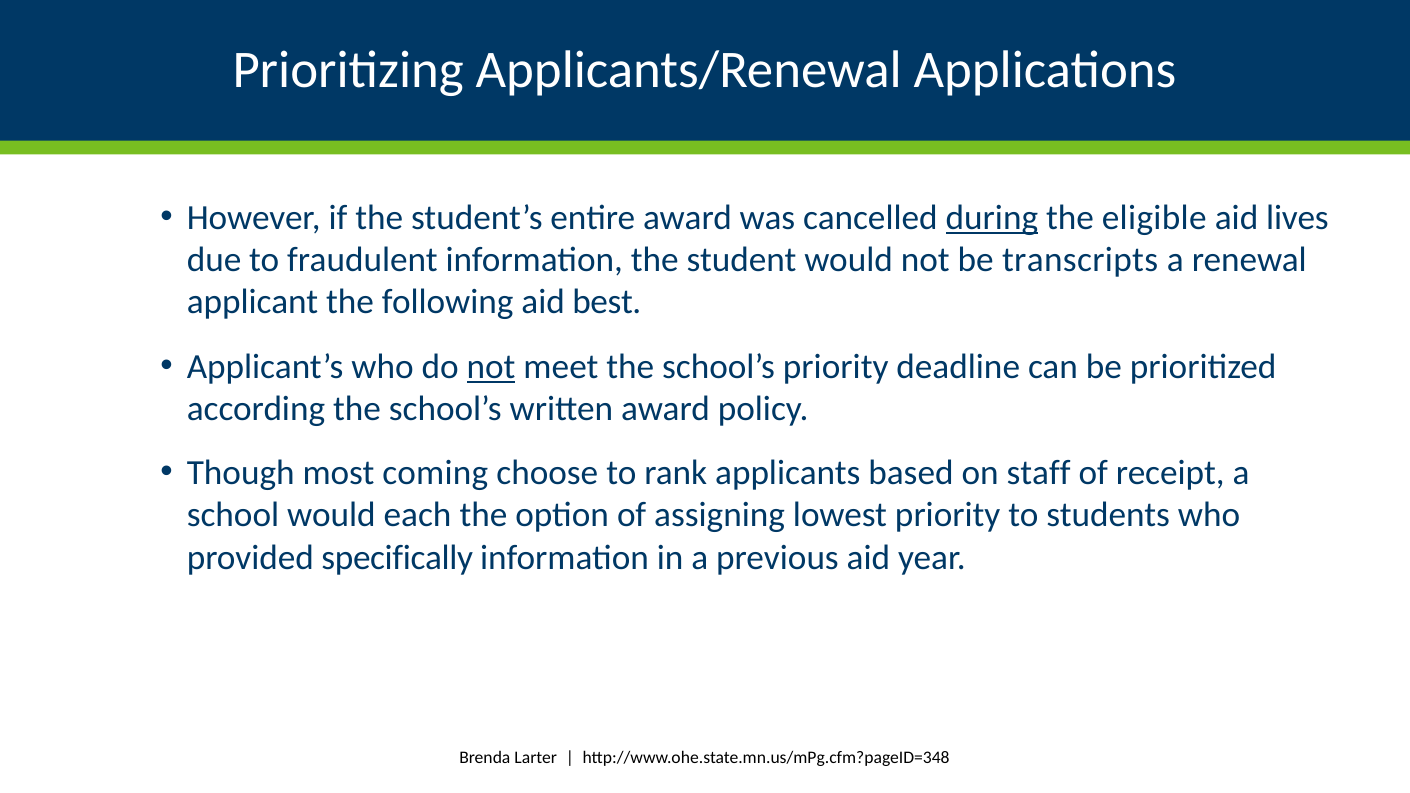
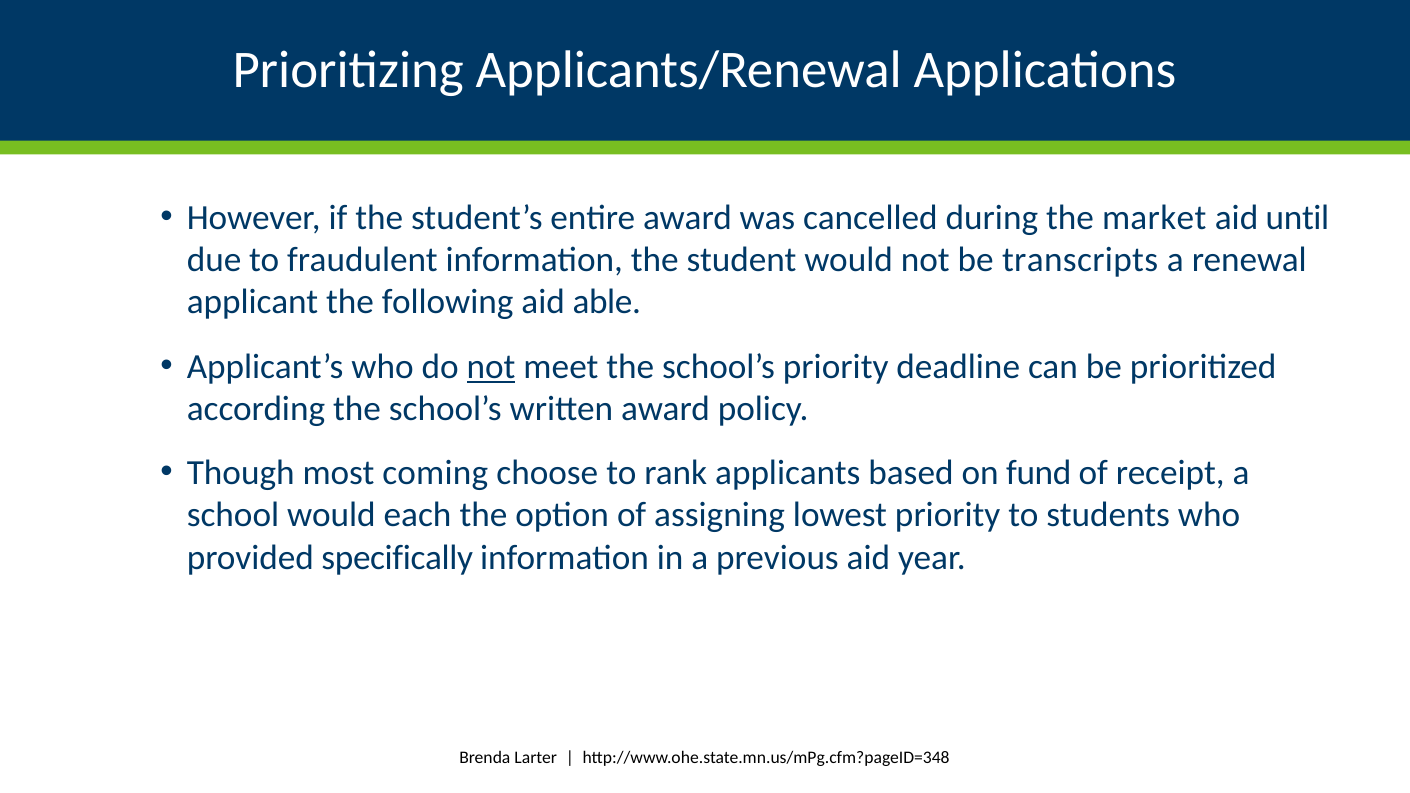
during underline: present -> none
eligible: eligible -> market
lives: lives -> until
best: best -> able
staff: staff -> fund
